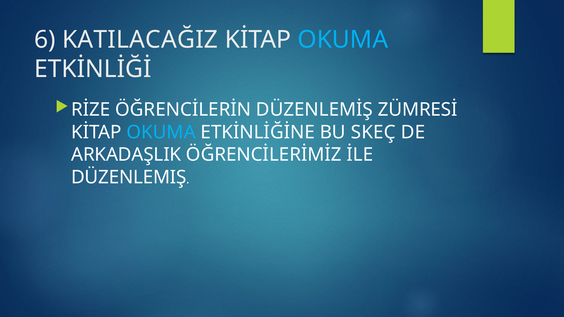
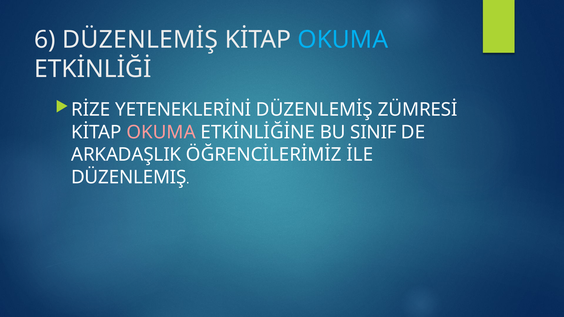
6 KATILACAĞIZ: KATILACAĞIZ -> DÜZENLEMİŞ
ÖĞRENCİLERİN: ÖĞRENCİLERİN -> YETENEKLERİNİ
OKUMA at (161, 132) colour: light blue -> pink
SKEÇ: SKEÇ -> SINIF
